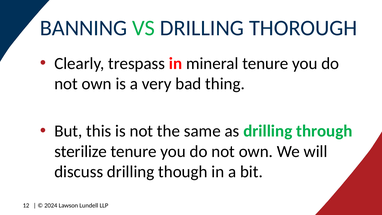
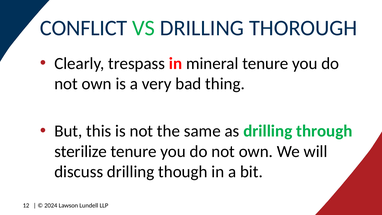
BANNING: BANNING -> CONFLICT
